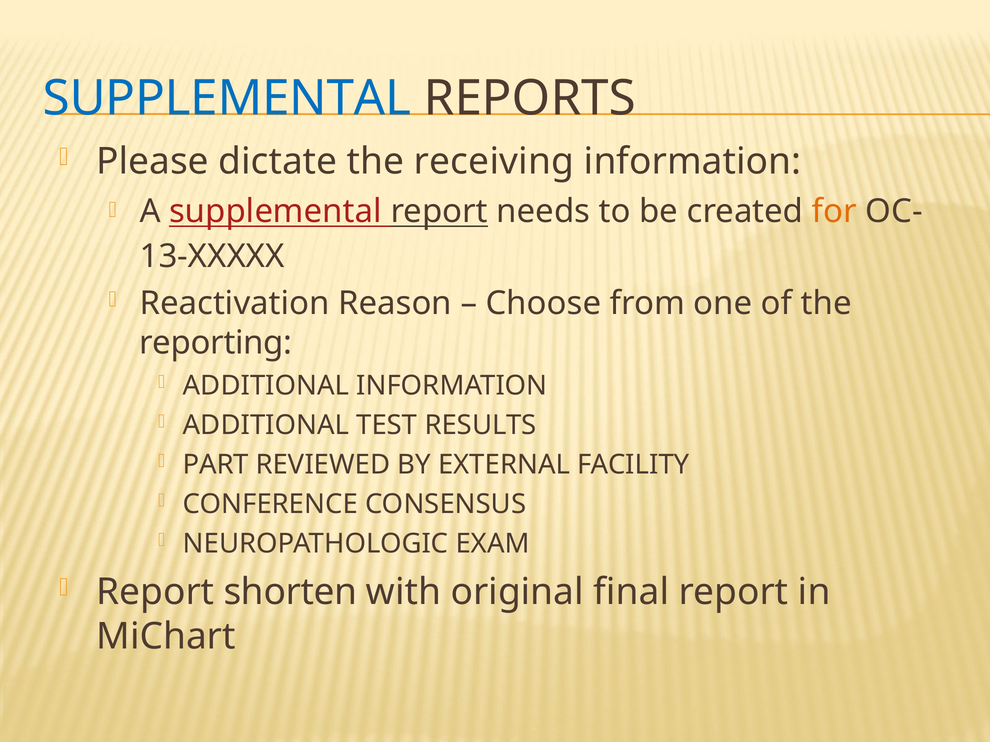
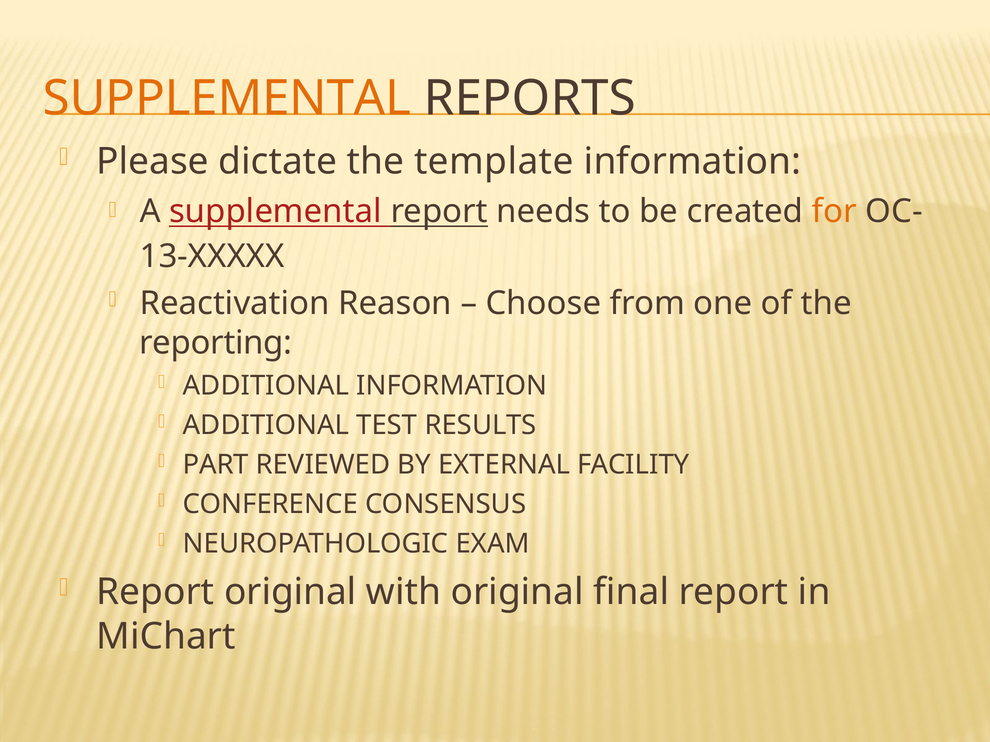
SUPPLEMENTAL at (227, 98) colour: blue -> orange
receiving: receiving -> template
Report shorten: shorten -> original
